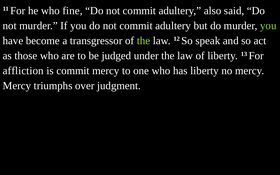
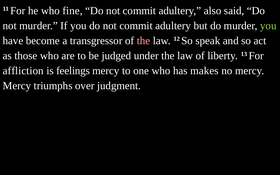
the at (144, 41) colour: light green -> pink
is commit: commit -> feelings
has liberty: liberty -> makes
